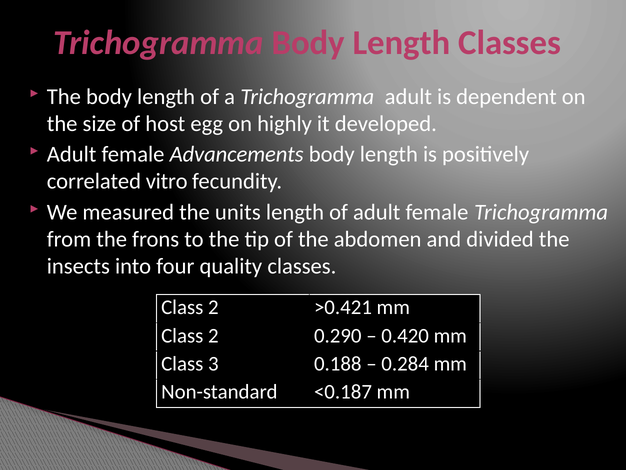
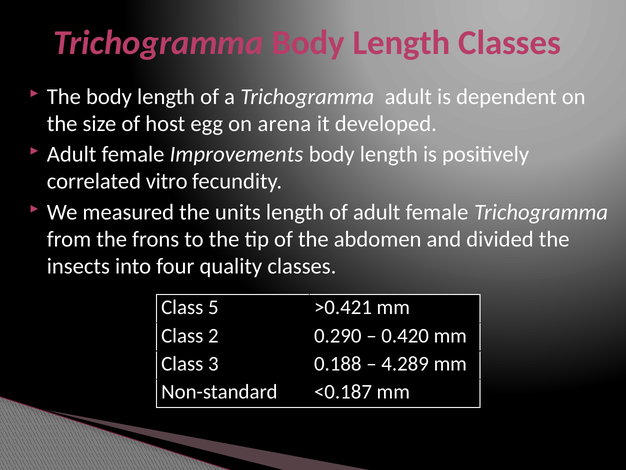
highly: highly -> arena
Advancements: Advancements -> Improvements
2 at (213, 307): 2 -> 5
0.284: 0.284 -> 4.289
